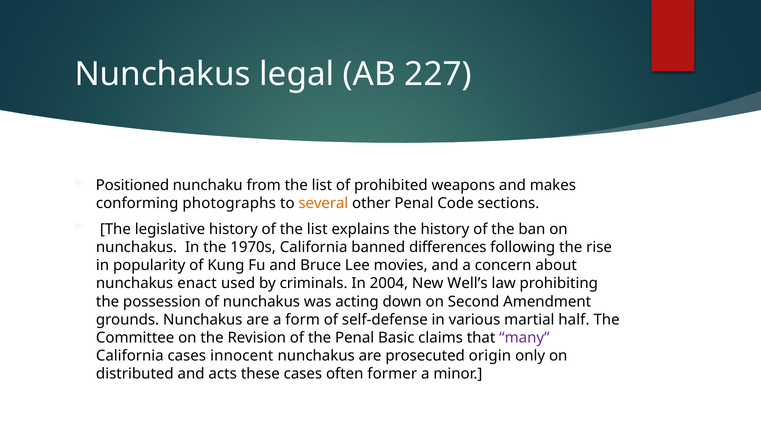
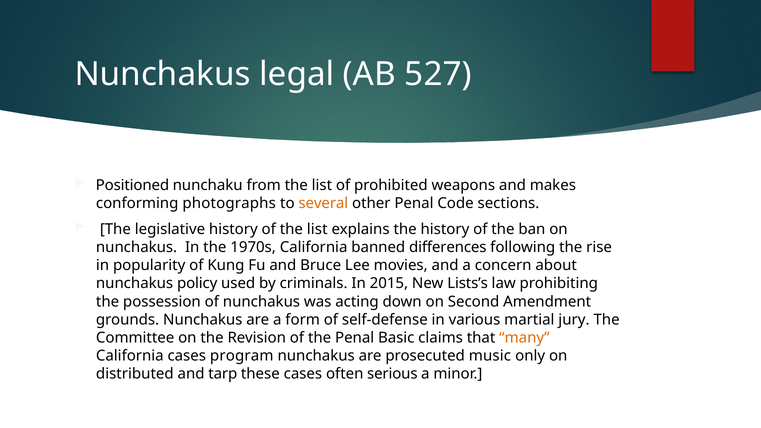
227: 227 -> 527
enact: enact -> policy
2004: 2004 -> 2015
Well’s: Well’s -> Lists’s
half: half -> jury
many colour: purple -> orange
innocent: innocent -> program
origin: origin -> music
acts: acts -> tarp
former: former -> serious
